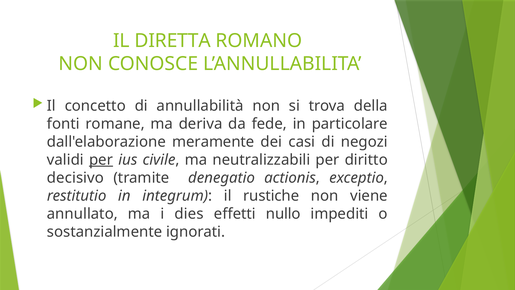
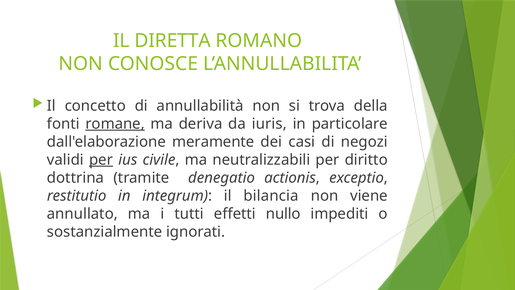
romane underline: none -> present
fede: fede -> iuris
decisivo: decisivo -> dottrina
rustiche: rustiche -> bilancia
dies: dies -> tutti
